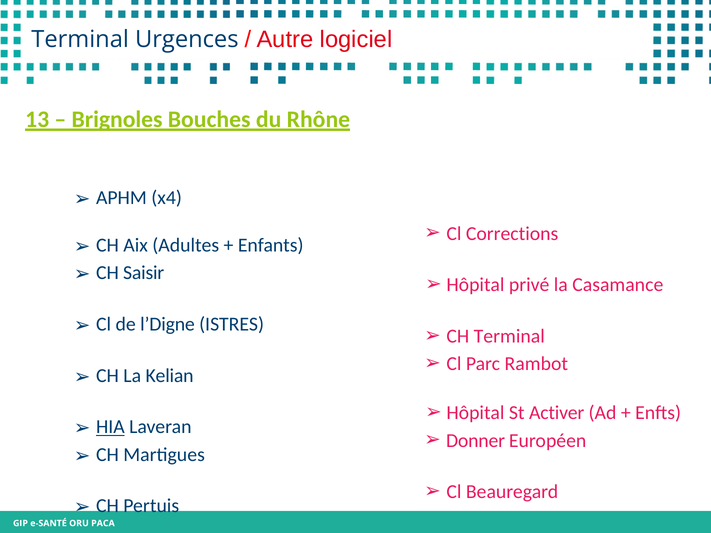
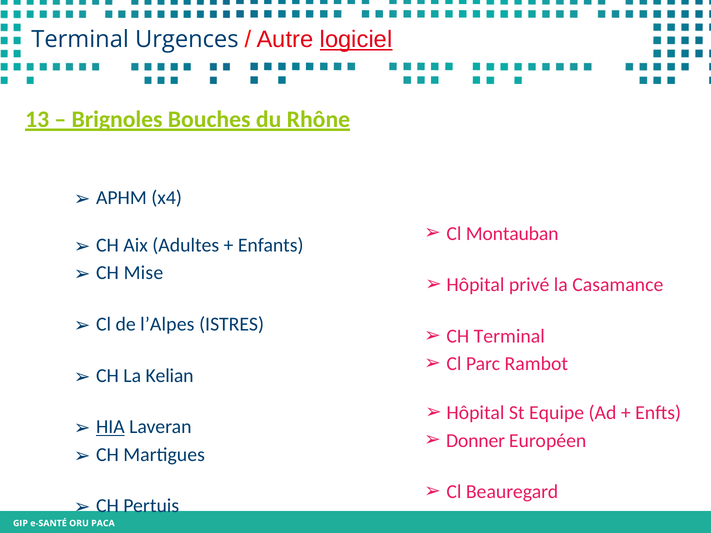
logiciel underline: none -> present
Corrections: Corrections -> Montauban
Saisir: Saisir -> Mise
l’Digne: l’Digne -> l’Alpes
Activer: Activer -> Equipe
